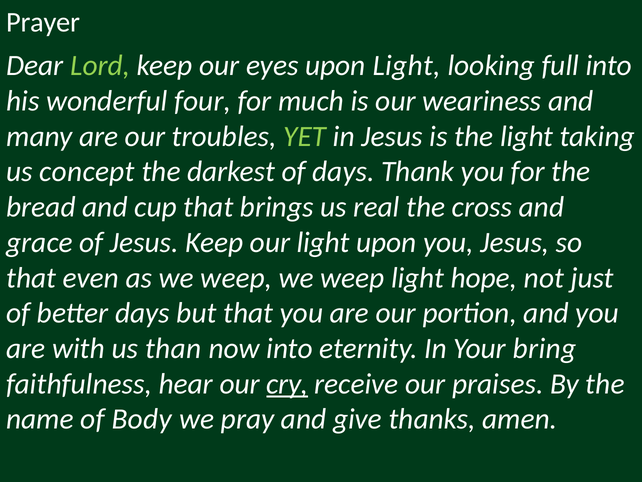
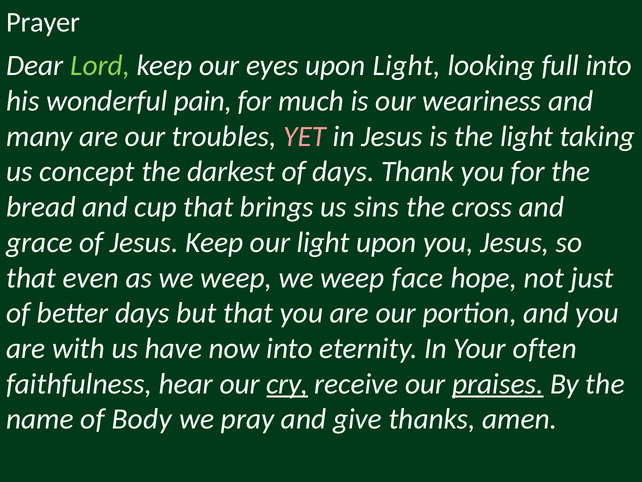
four: four -> pain
YET colour: light green -> pink
real: real -> sins
weep light: light -> face
than: than -> have
bring: bring -> often
praises underline: none -> present
